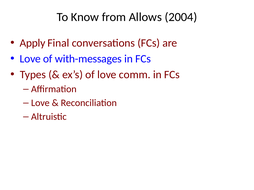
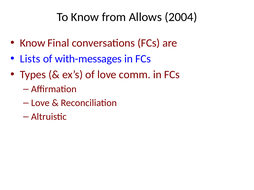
Apply at (33, 43): Apply -> Know
Love at (30, 59): Love -> Lists
